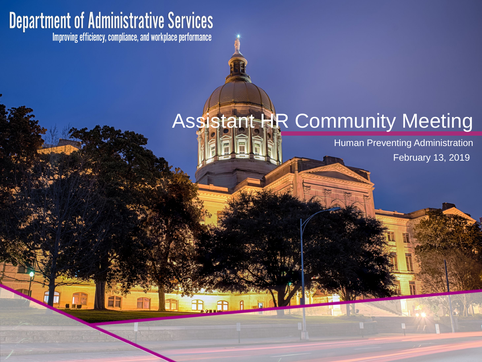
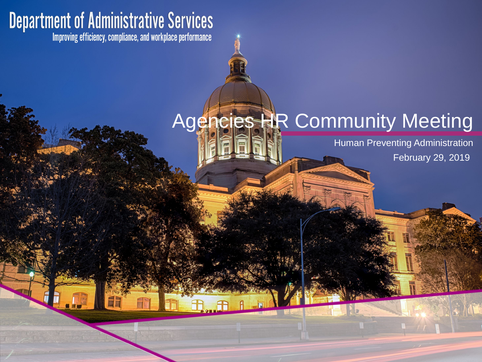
Assistant: Assistant -> Agencies
13: 13 -> 29
